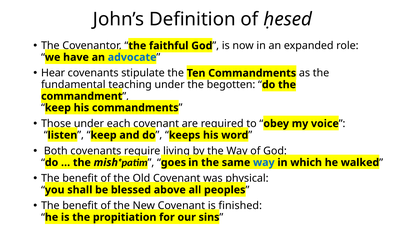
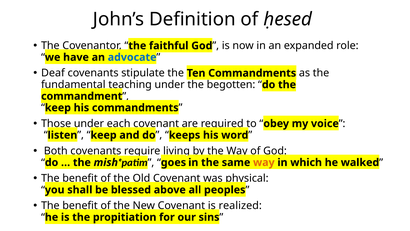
Hear: Hear -> Deaf
way at (264, 162) colour: blue -> orange
finished: finished -> realized
